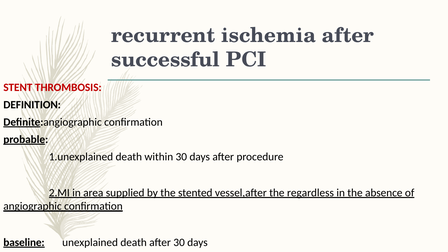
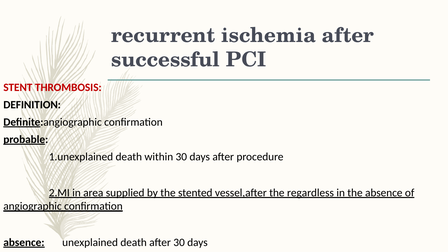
baseline at (24, 242): baseline -> absence
